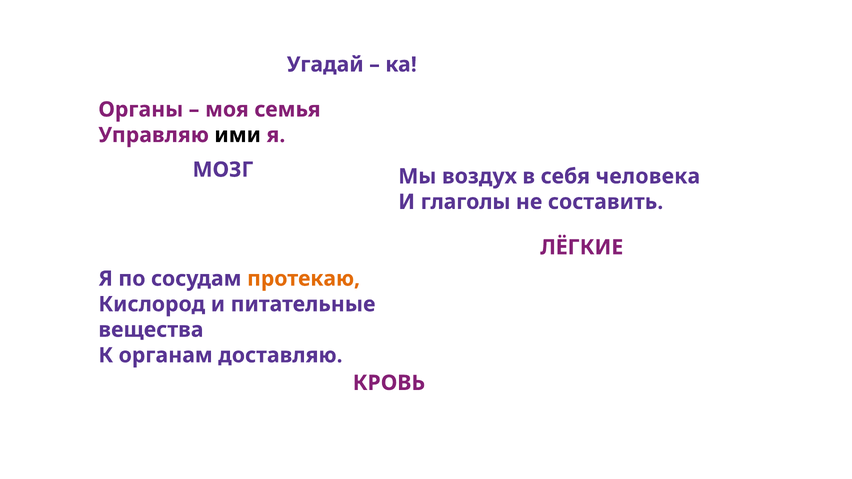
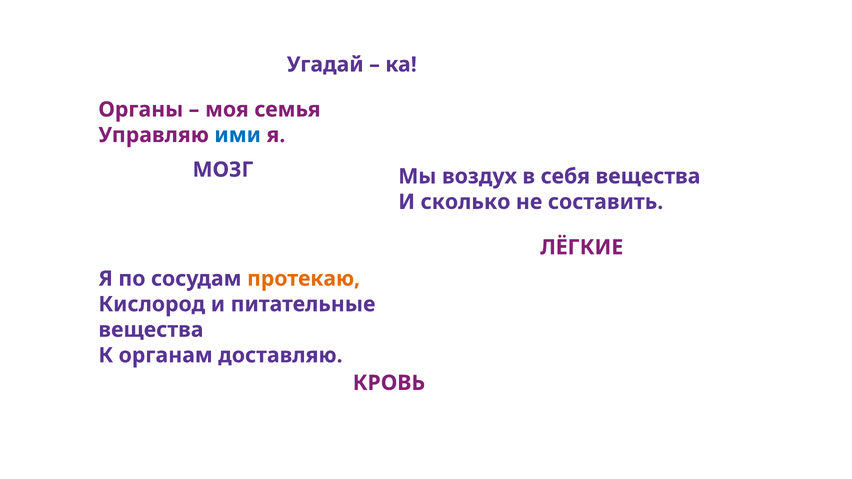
ими colour: black -> blue
себя человека: человека -> вещества
глаголы: глаголы -> сколько
